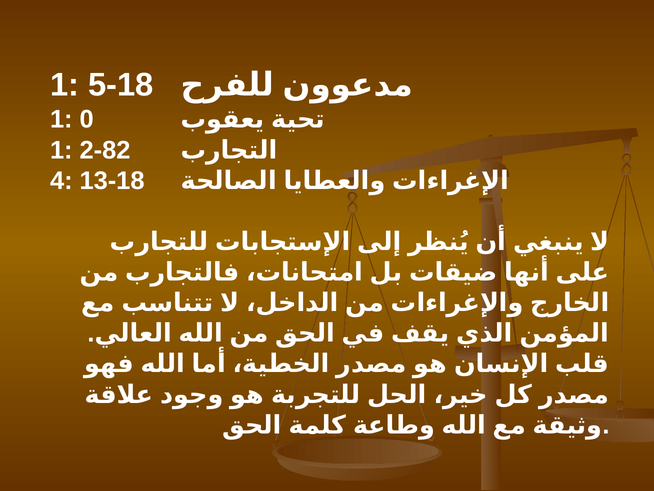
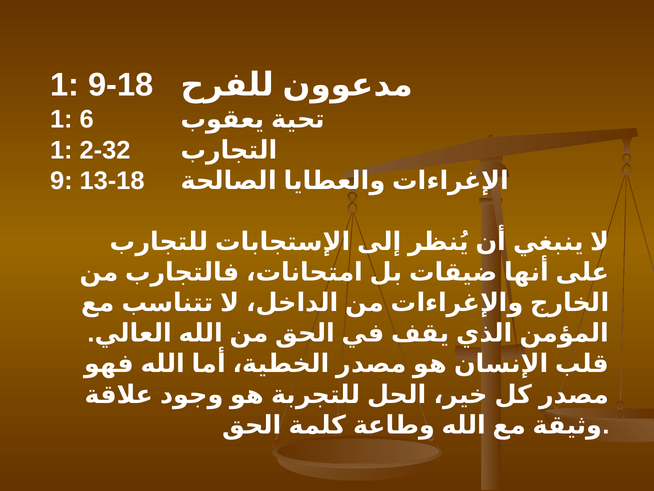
5-18: 5-18 -> 9-18
0: 0 -> 6
2-82: 2-82 -> 2-32
4: 4 -> 9
